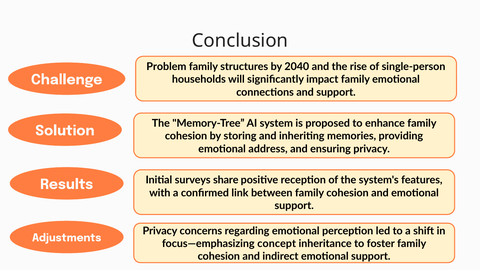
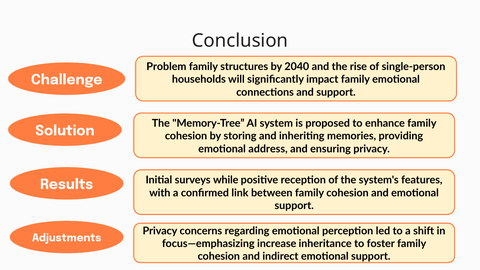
share: share -> while
concept: concept -> increase
